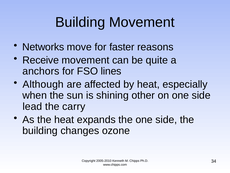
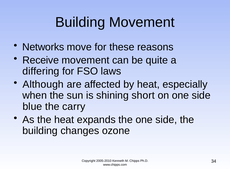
faster: faster -> these
anchors: anchors -> differing
lines: lines -> laws
other: other -> short
lead: lead -> blue
